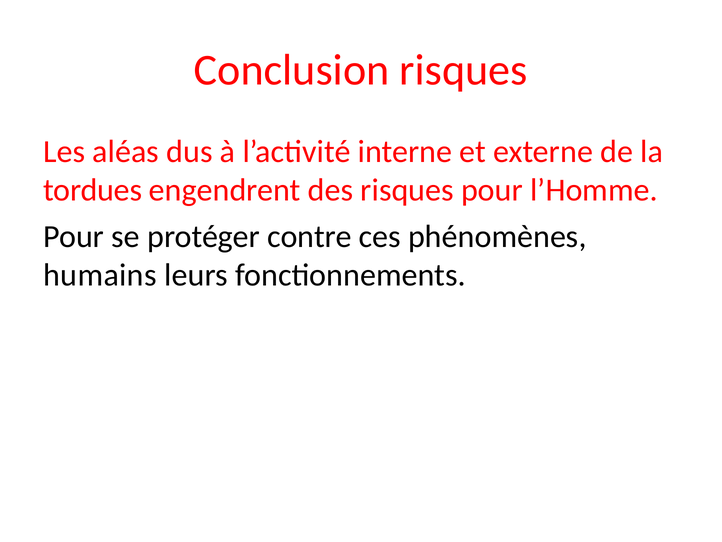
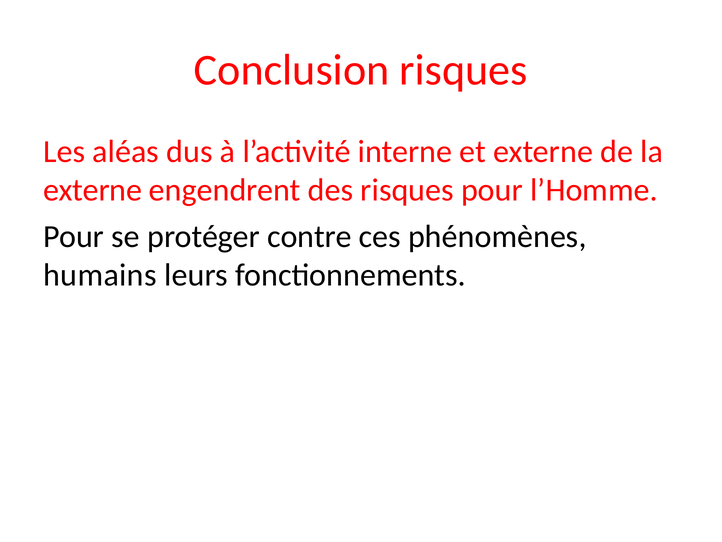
tordues at (93, 190): tordues -> externe
